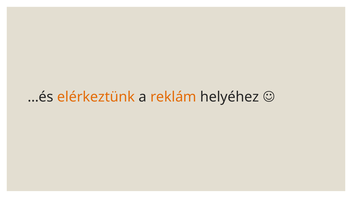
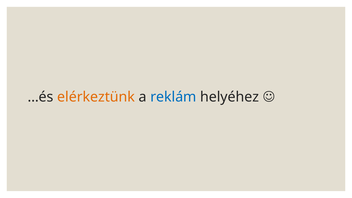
reklám colour: orange -> blue
